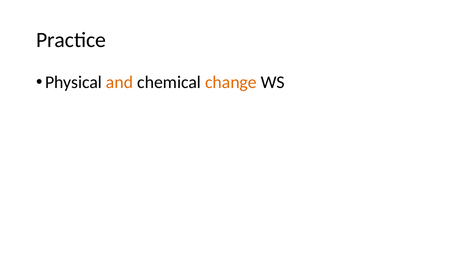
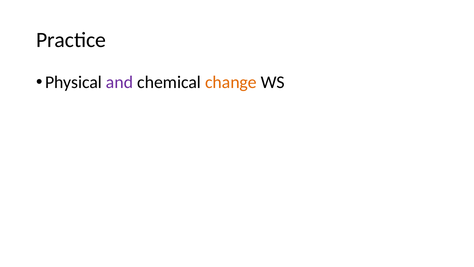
and colour: orange -> purple
